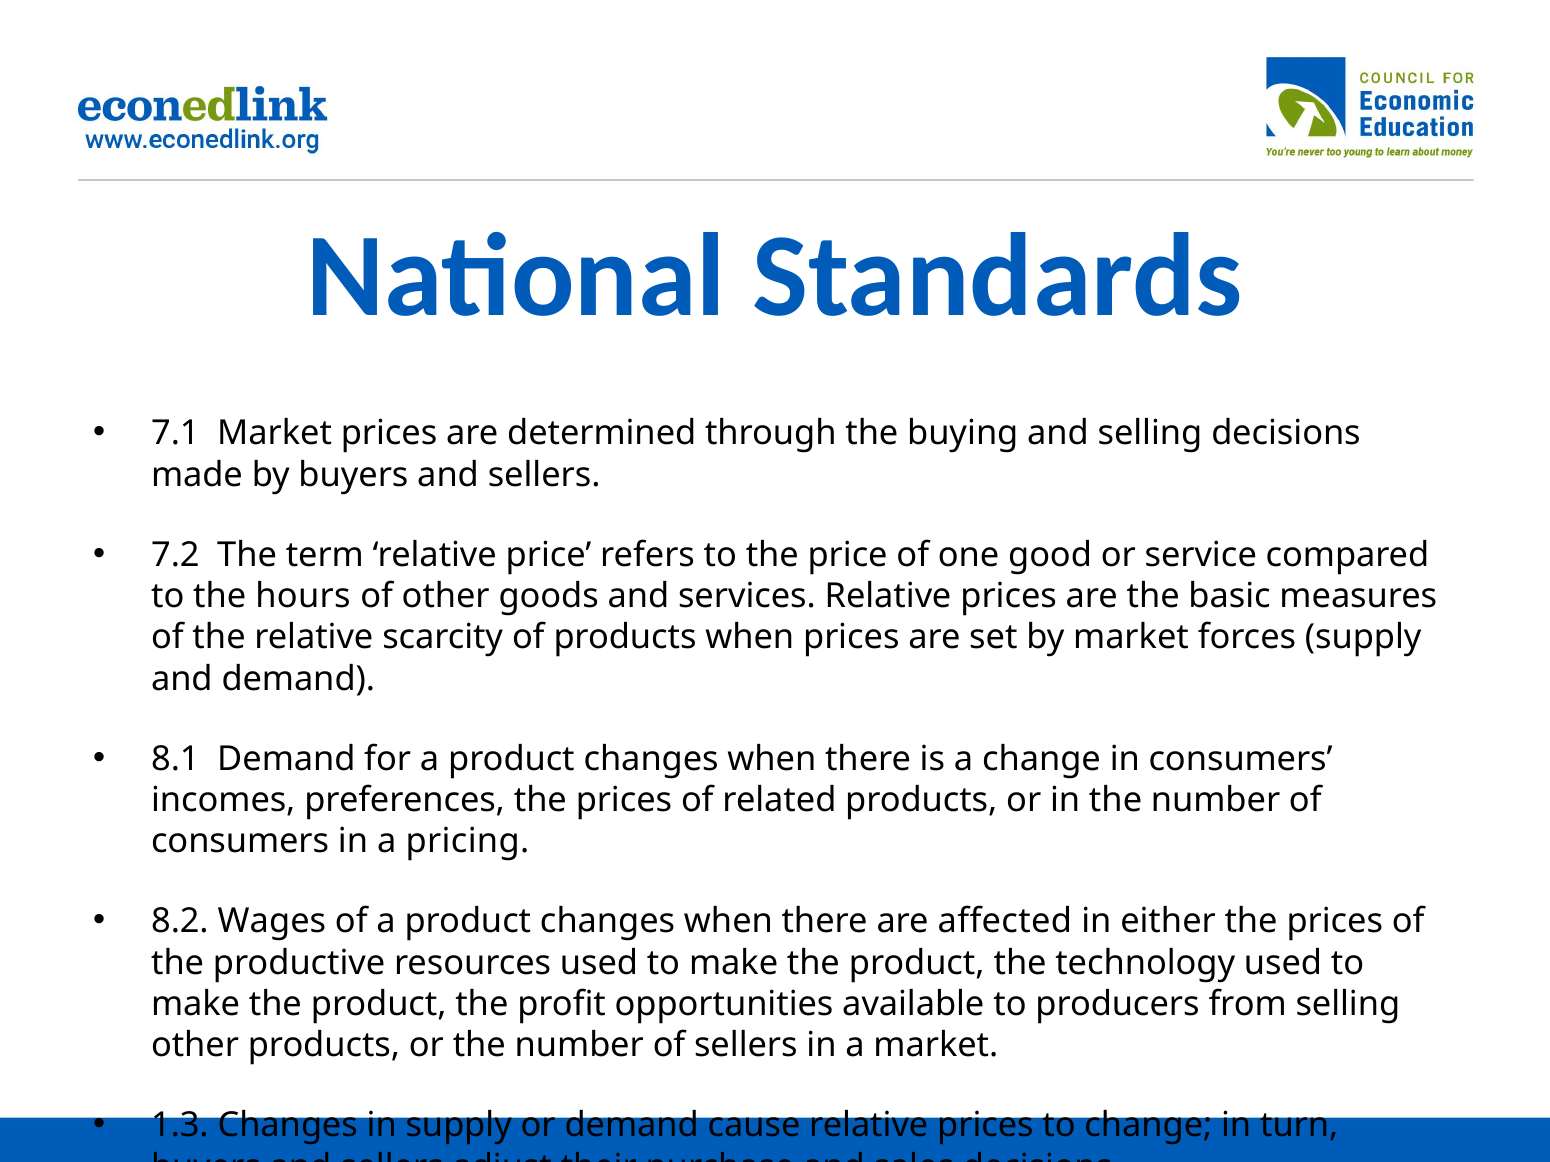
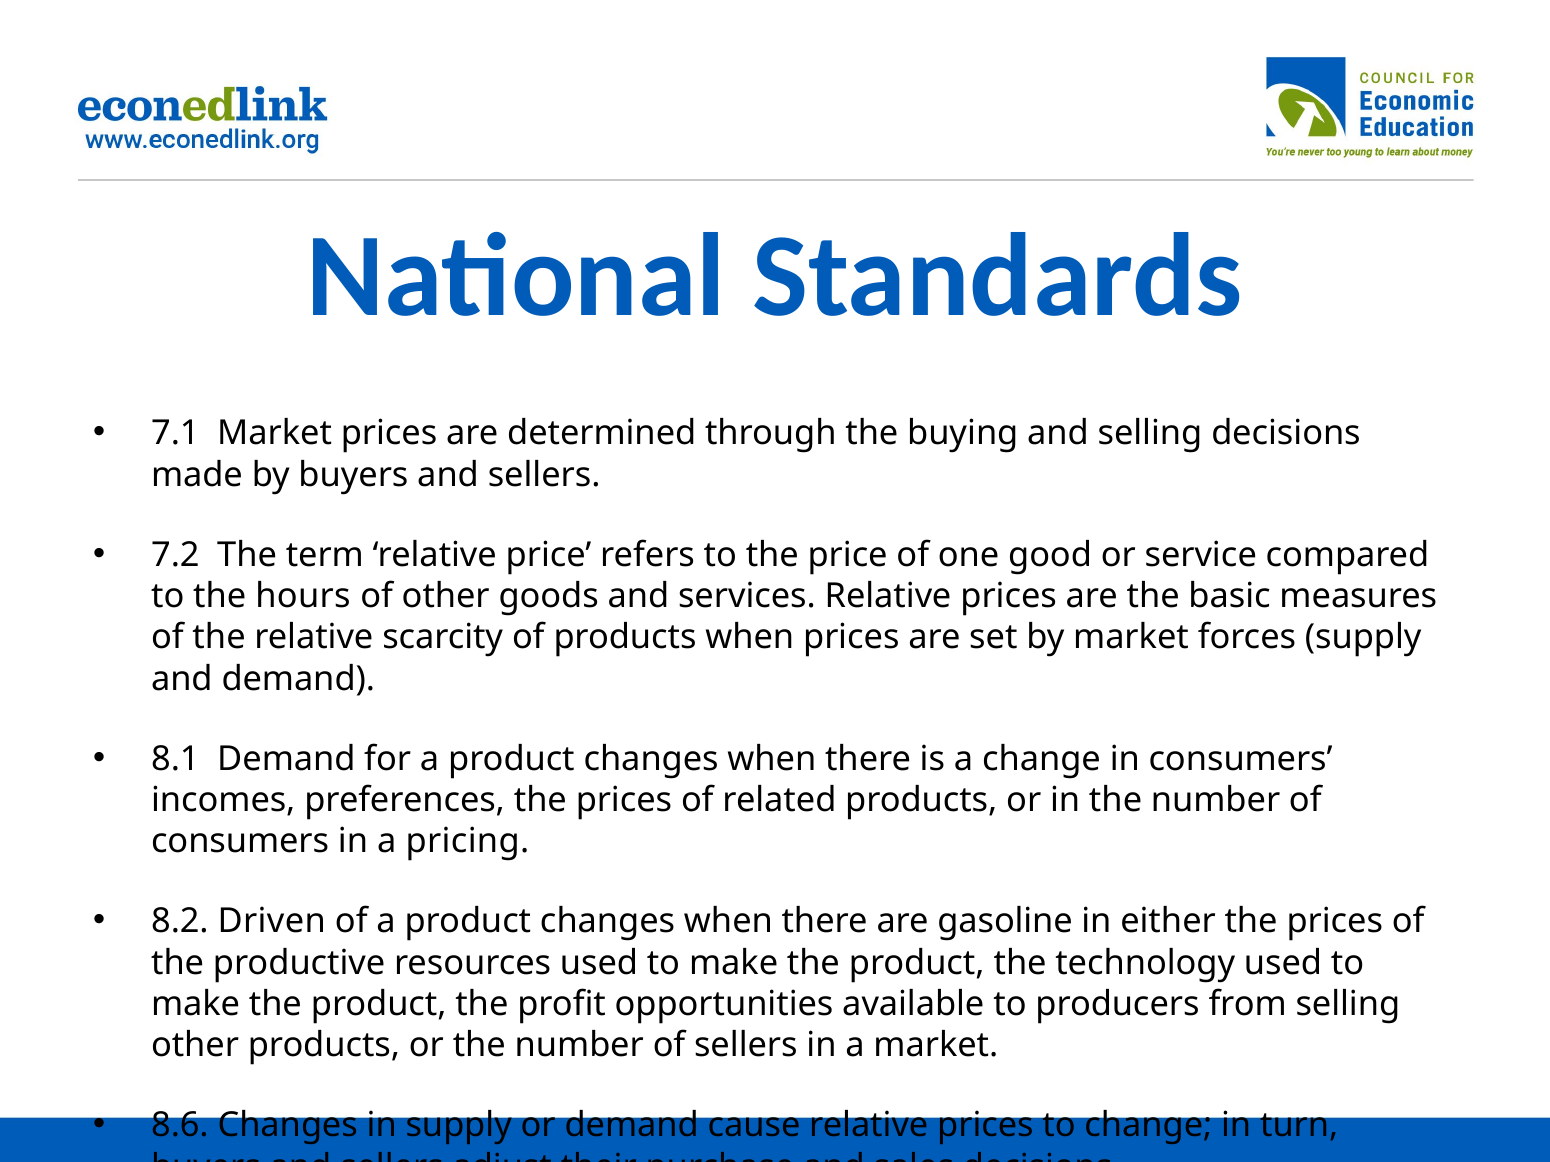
Wages: Wages -> Driven
affected: affected -> gasoline
1.3: 1.3 -> 8.6
